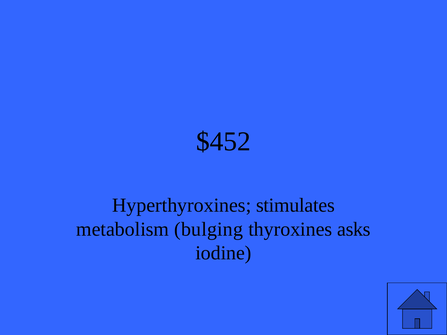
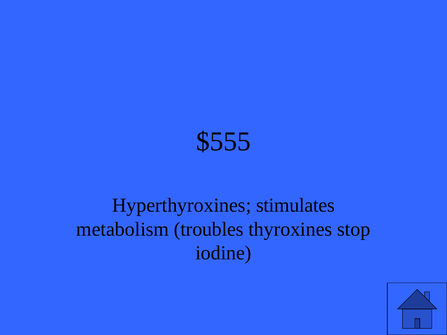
$452: $452 -> $555
bulging: bulging -> troubles
asks: asks -> stop
